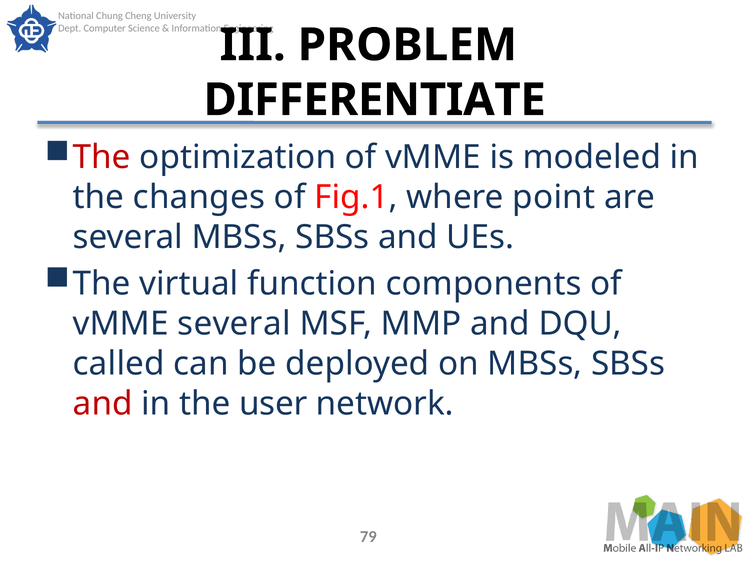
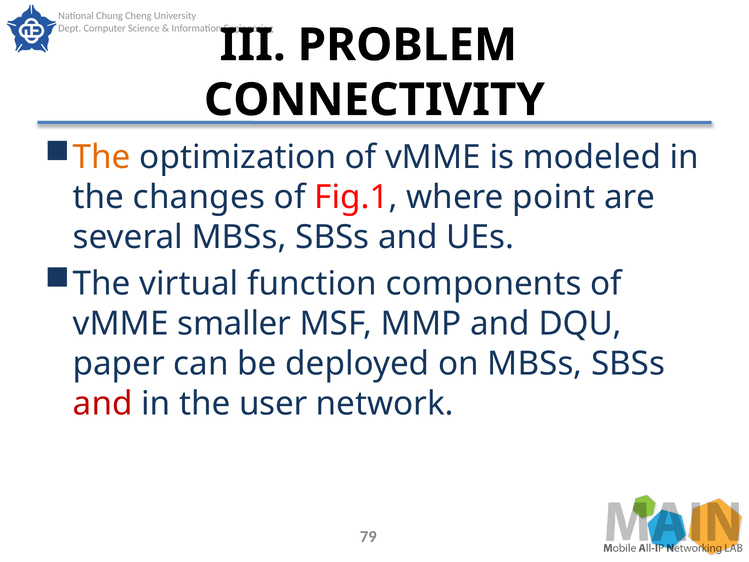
DIFFERENTIATE: DIFFERENTIATE -> CONNECTIVITY
The at (102, 157) colour: red -> orange
vMME several: several -> smaller
called: called -> paper
